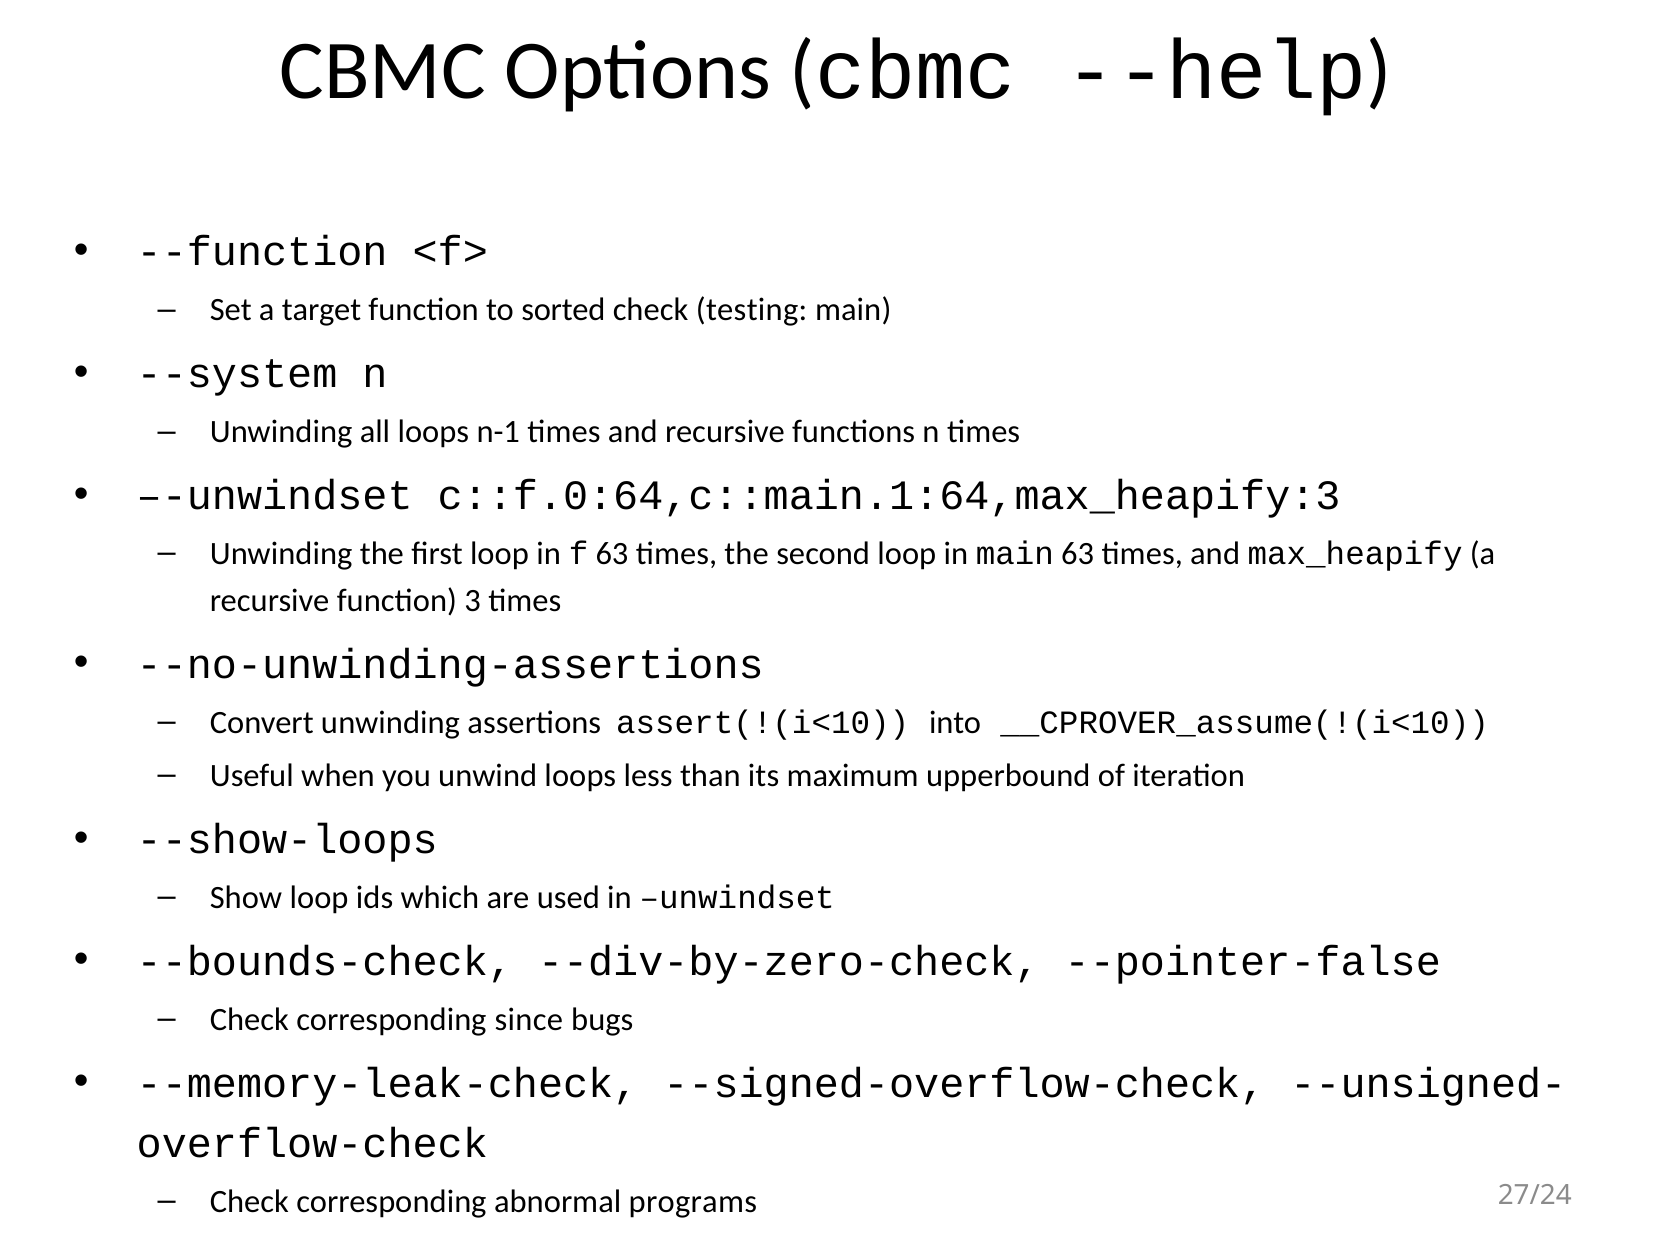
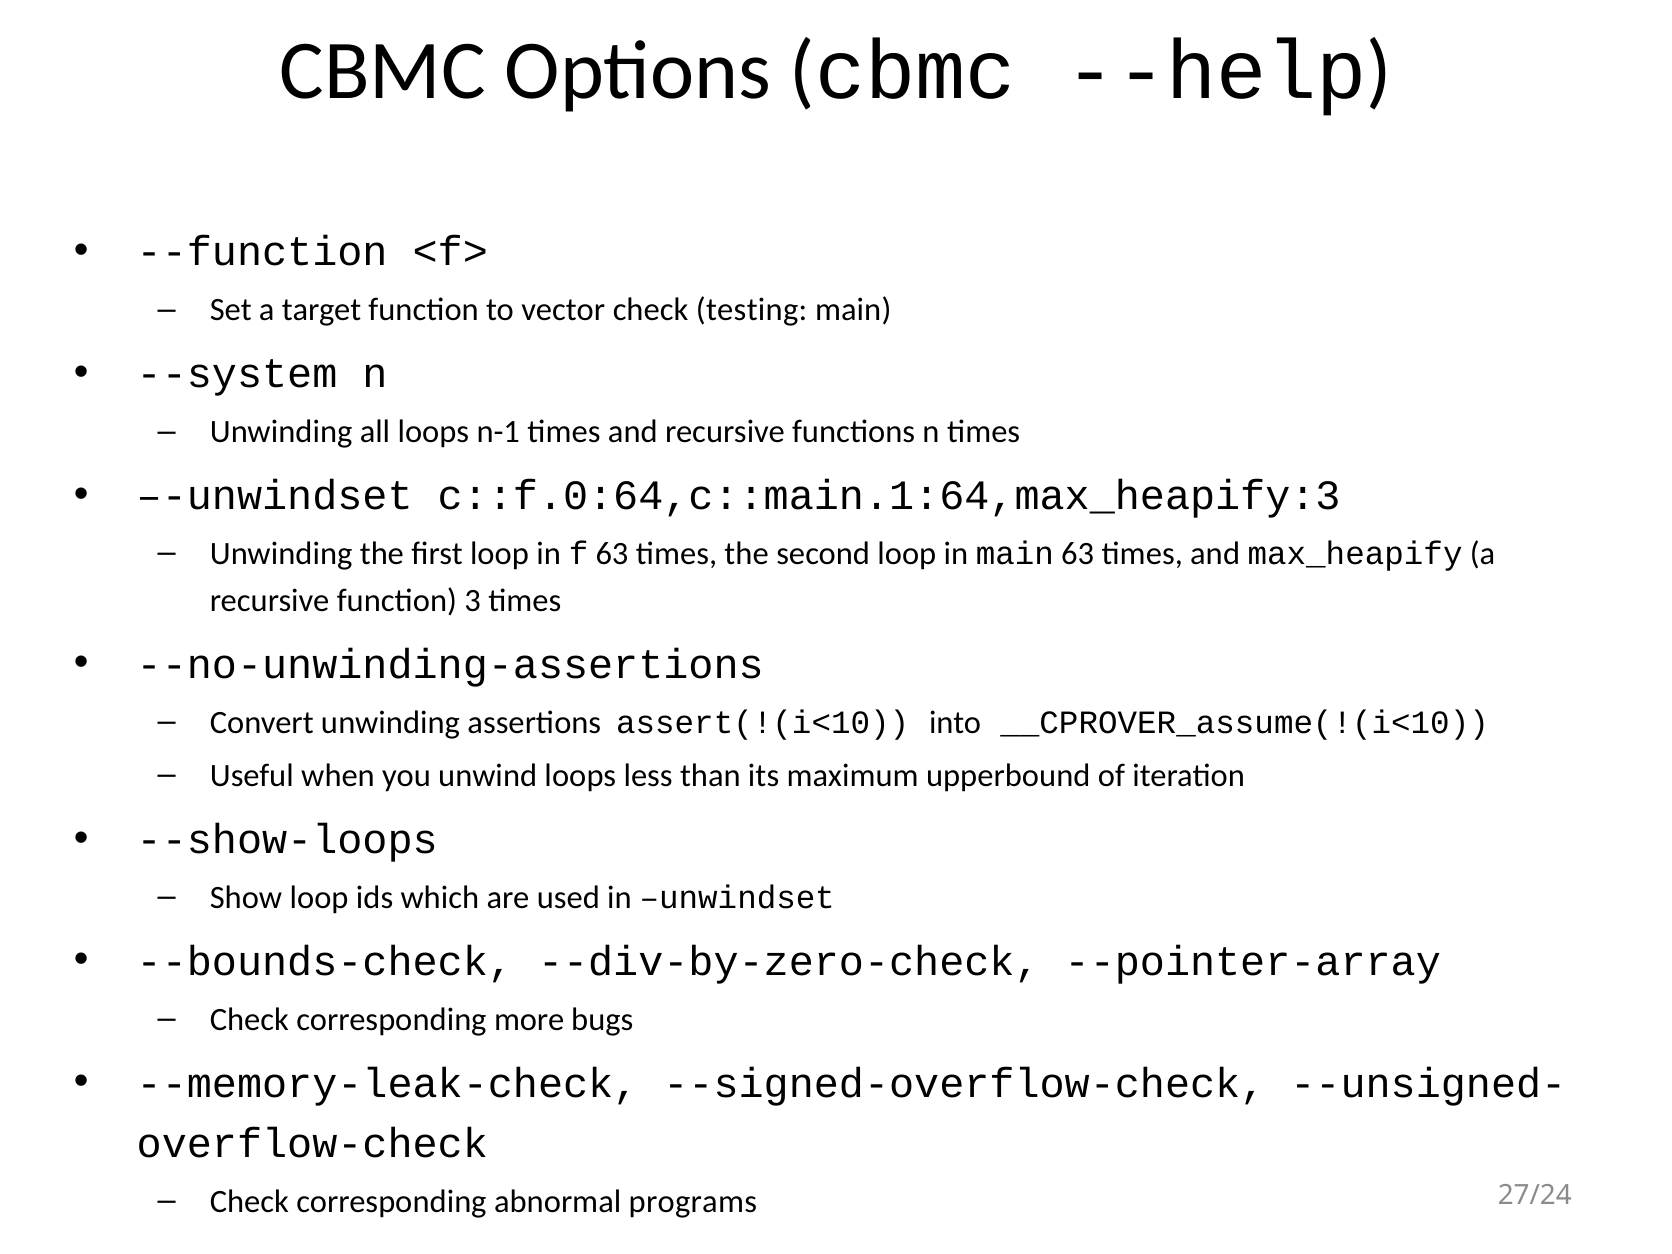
sorted: sorted -> vector
--pointer-false: --pointer-false -> --pointer-array
since: since -> more
